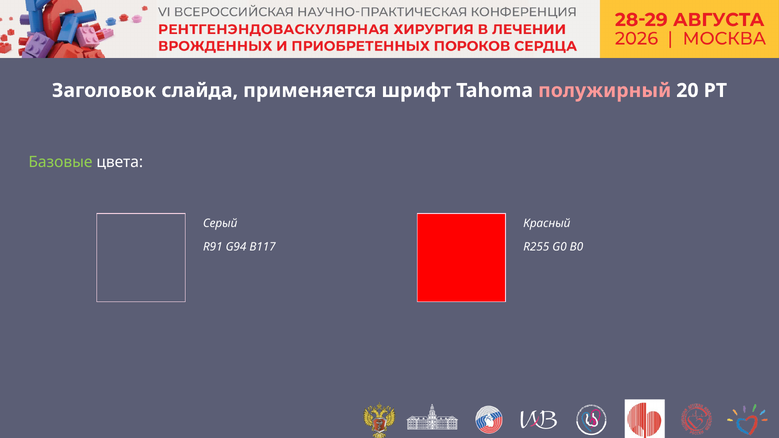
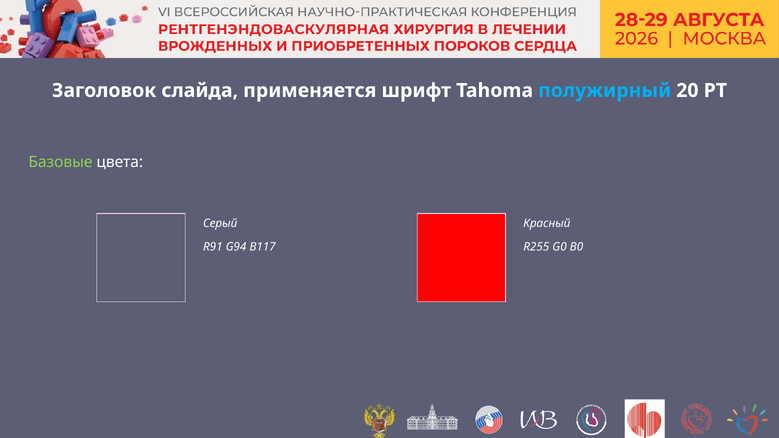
полужирный colour: pink -> light blue
